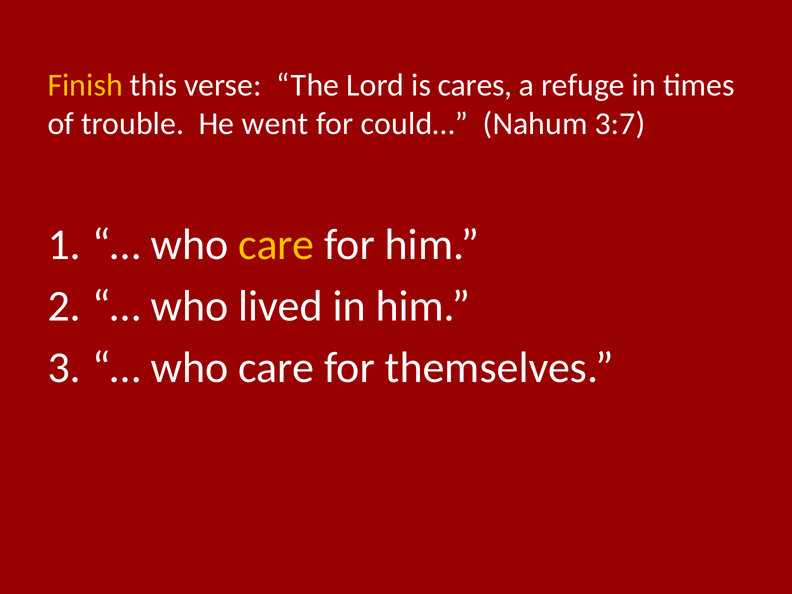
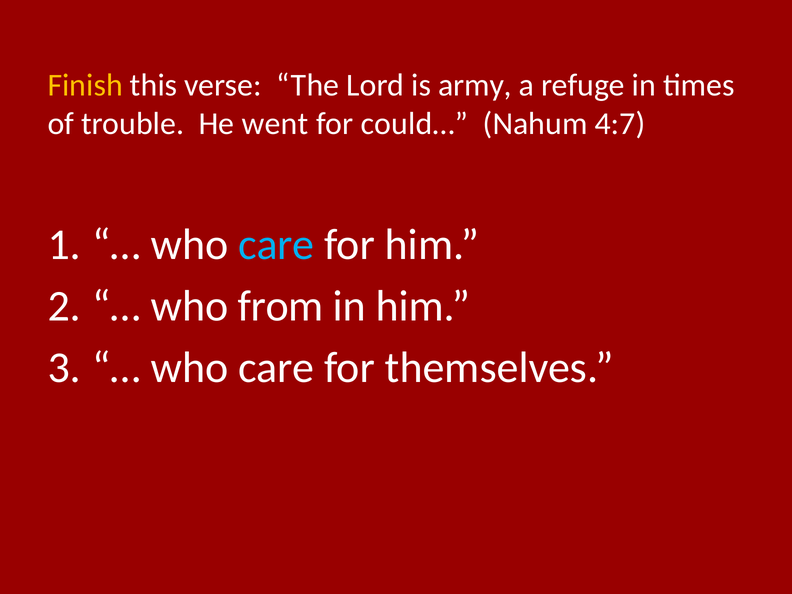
cares: cares -> army
3:7: 3:7 -> 4:7
care at (276, 245) colour: yellow -> light blue
lived: lived -> from
